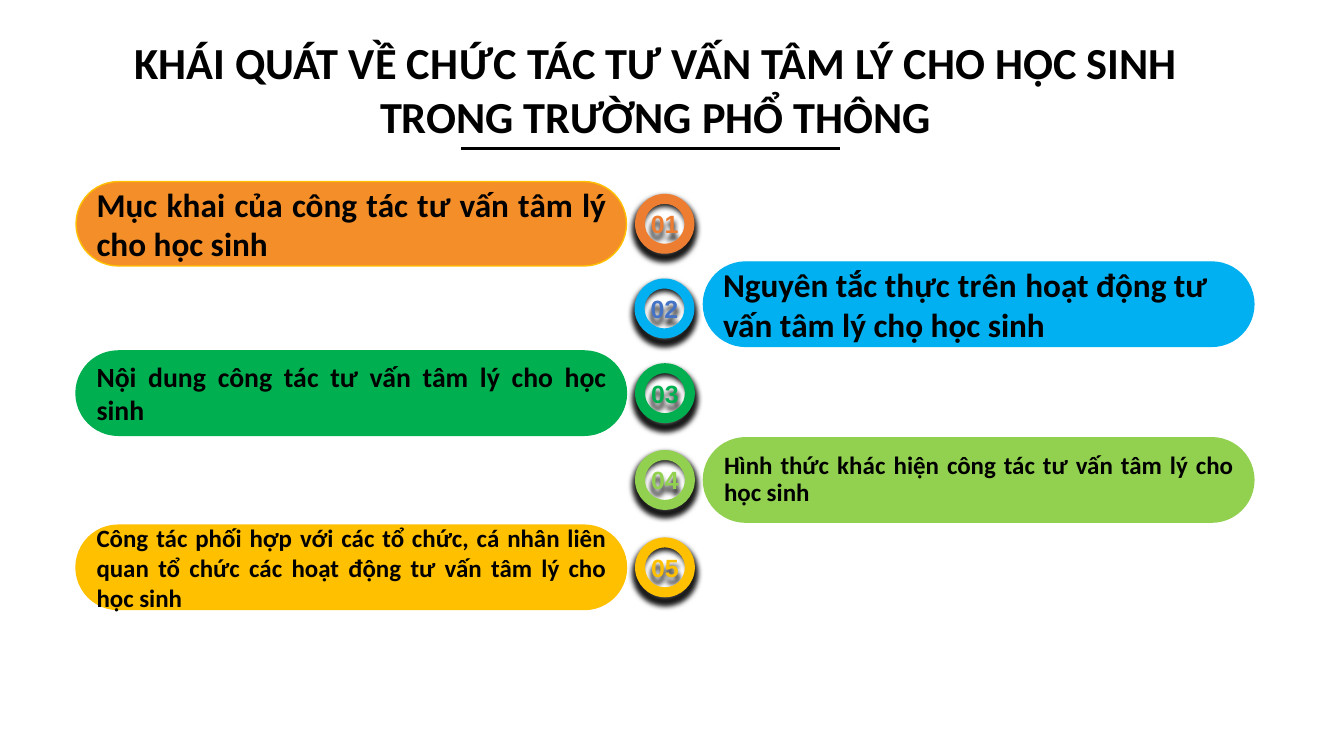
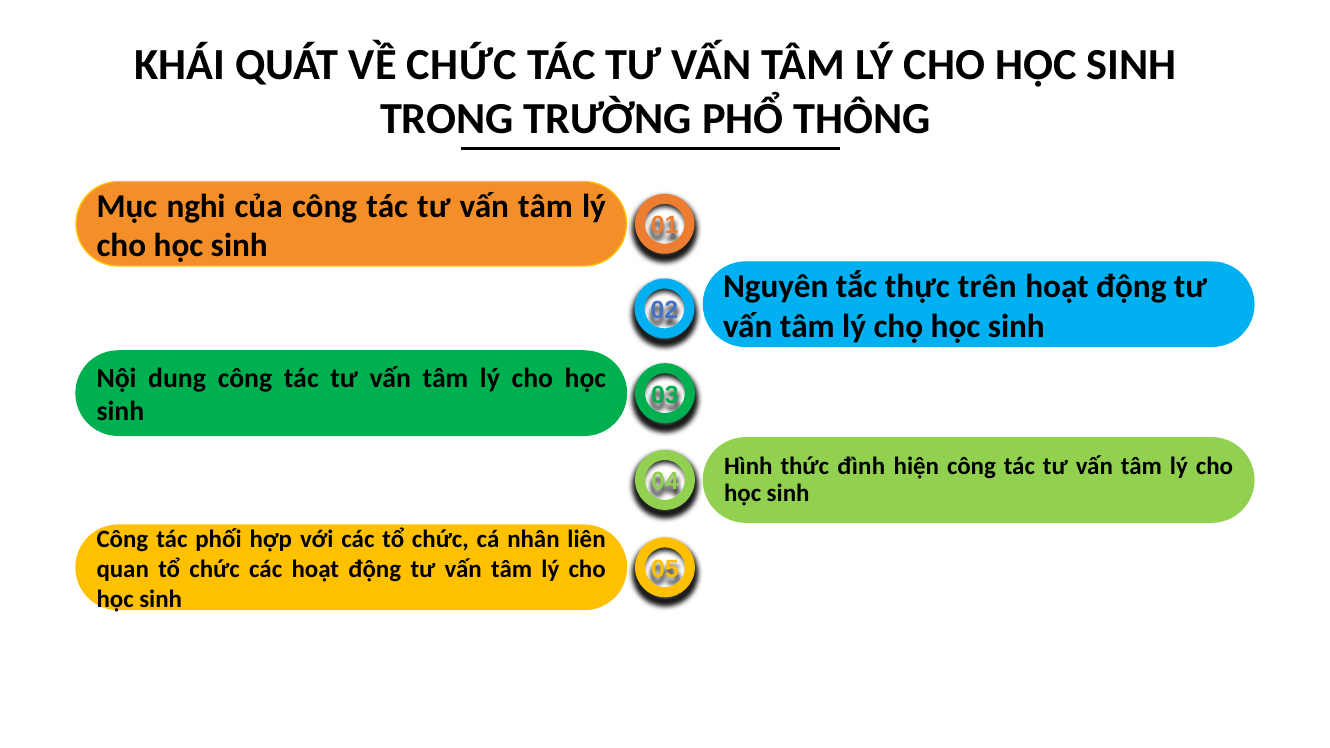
khai: khai -> nghi
khác: khác -> đình
